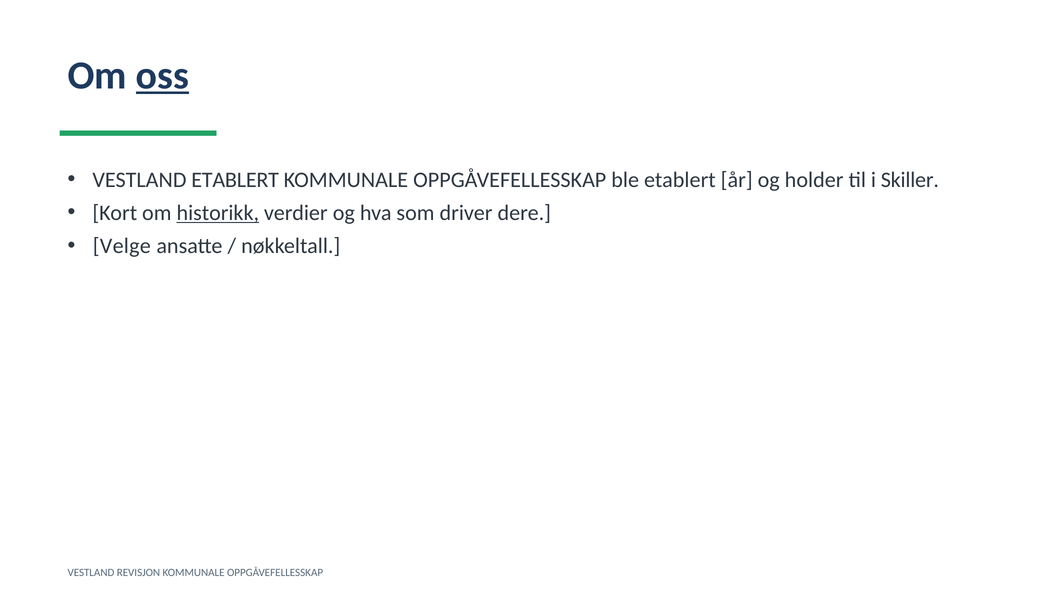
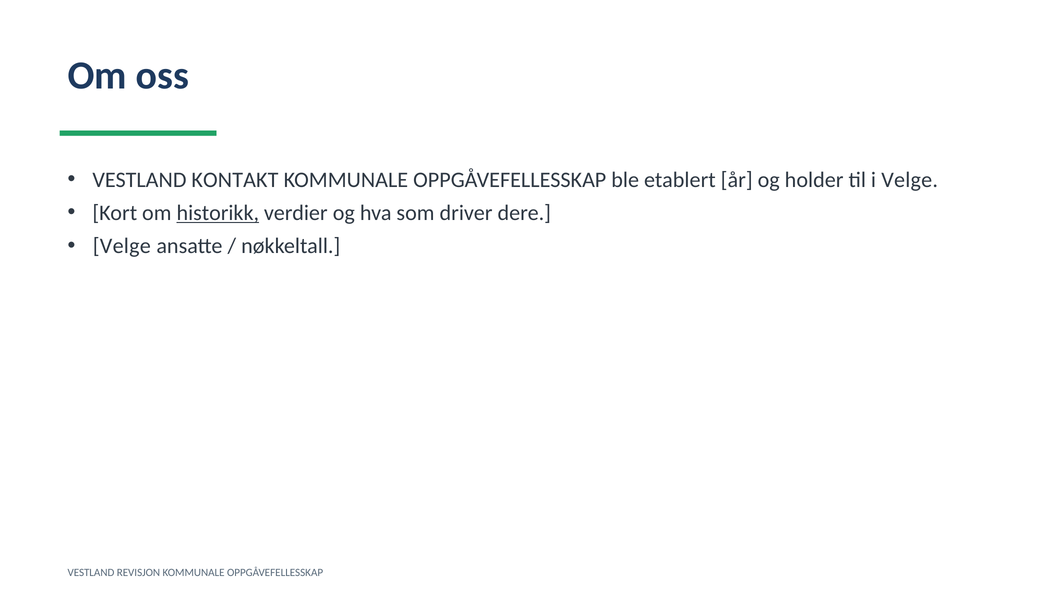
oss underline: present -> none
VESTLAND ETABLERT: ETABLERT -> KONTAKT
i Skiller: Skiller -> Velge
